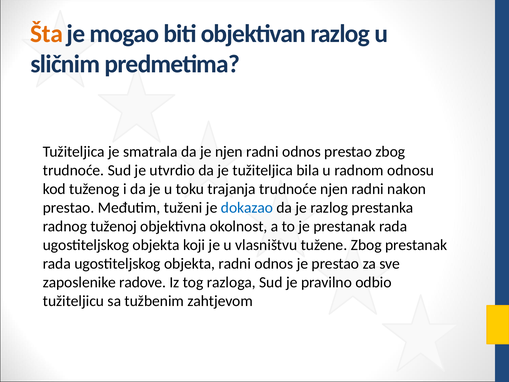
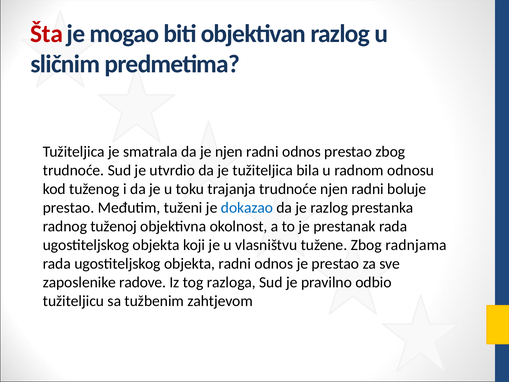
Šta colour: orange -> red
nakon: nakon -> boluje
Zbog prestanak: prestanak -> radnjama
